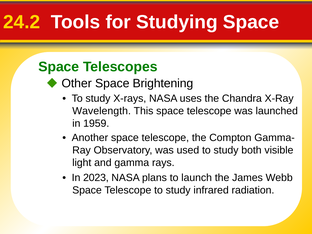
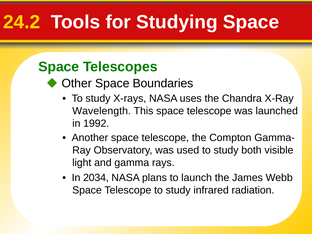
Brightening: Brightening -> Boundaries
1959: 1959 -> 1992
2023: 2023 -> 2034
